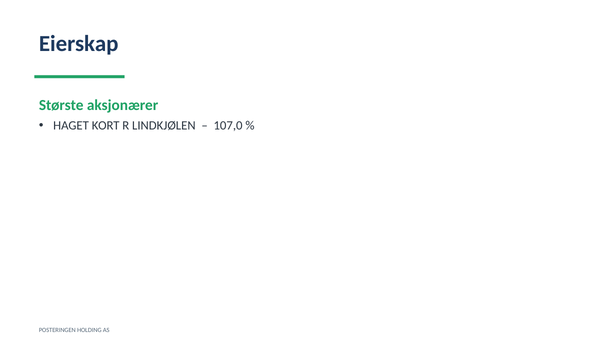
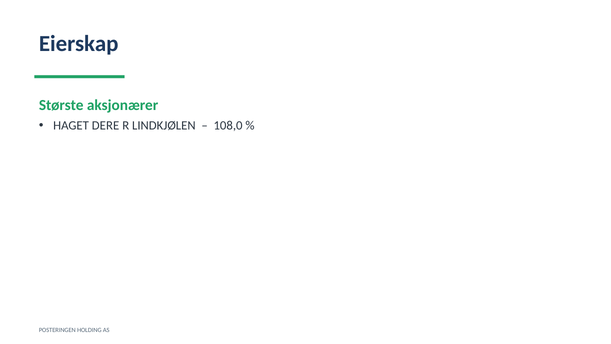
KORT: KORT -> DERE
107,0: 107,0 -> 108,0
